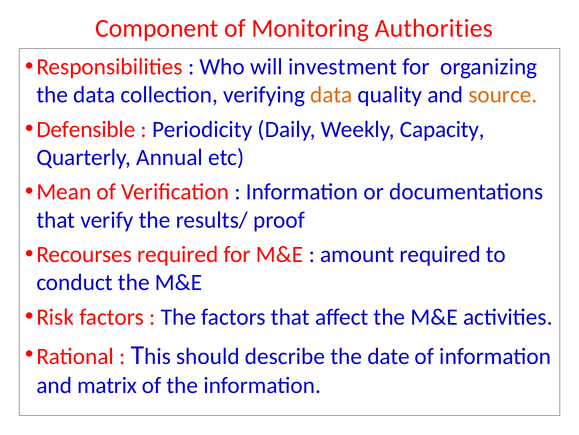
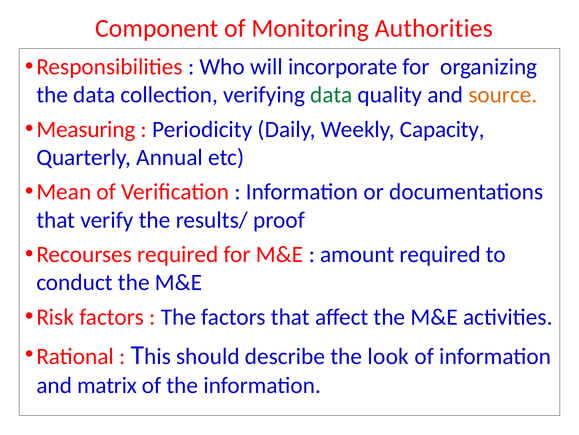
investment: investment -> incorporate
data at (331, 95) colour: orange -> green
Defensible: Defensible -> Measuring
date: date -> look
